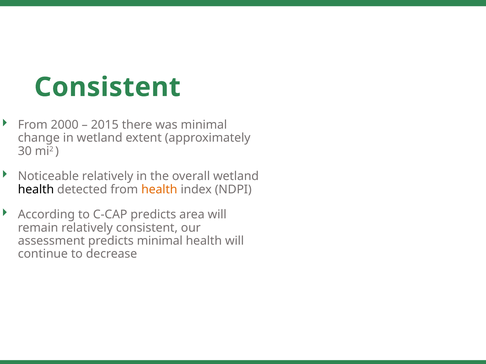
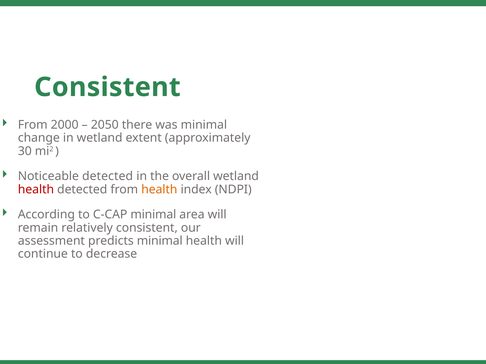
2015: 2015 -> 2050
Noticeable relatively: relatively -> detected
health at (36, 190) colour: black -> red
C-CAP predicts: predicts -> minimal
